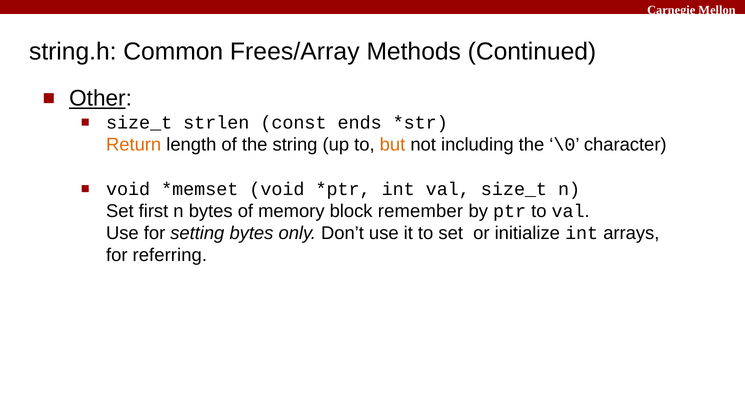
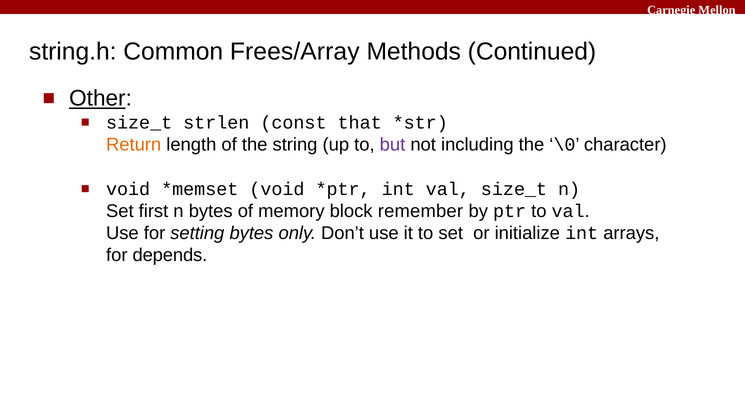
ends: ends -> that
but colour: orange -> purple
referring: referring -> depends
